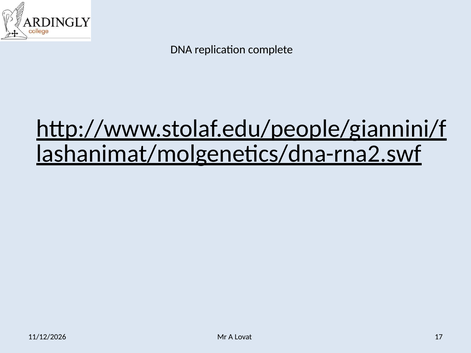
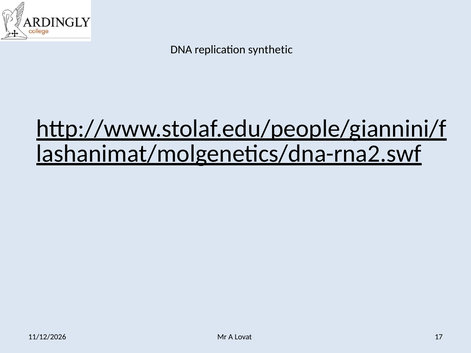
complete: complete -> synthetic
